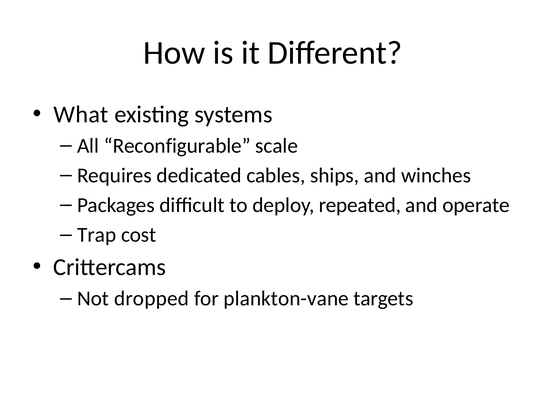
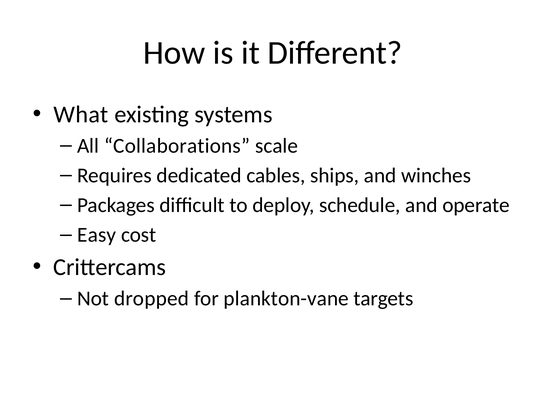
Reconfigurable: Reconfigurable -> Collaborations
repeated: repeated -> schedule
Trap: Trap -> Easy
